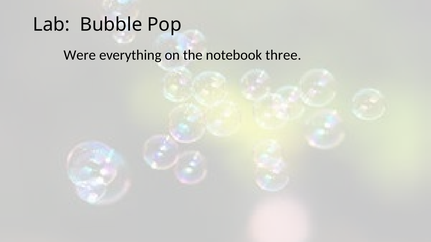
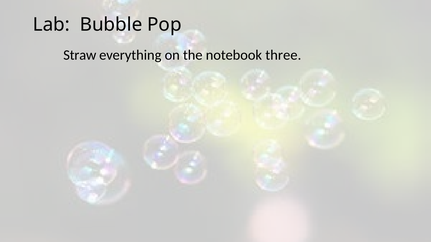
Were: Were -> Straw
